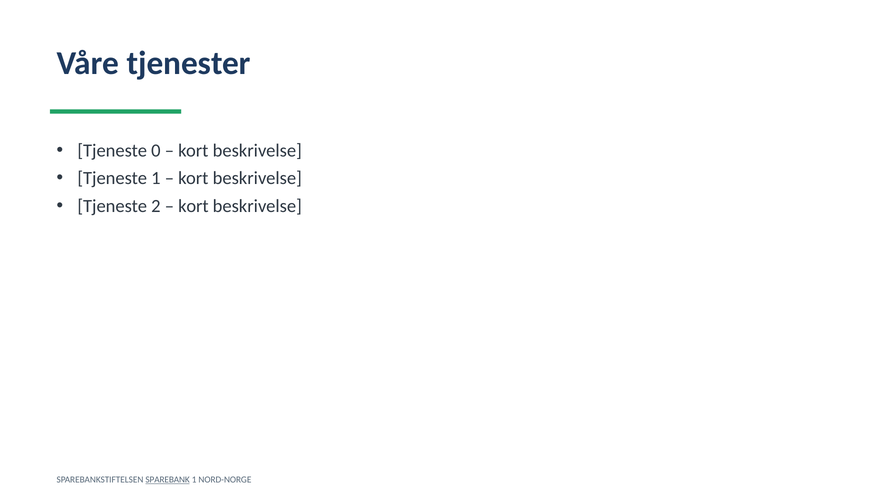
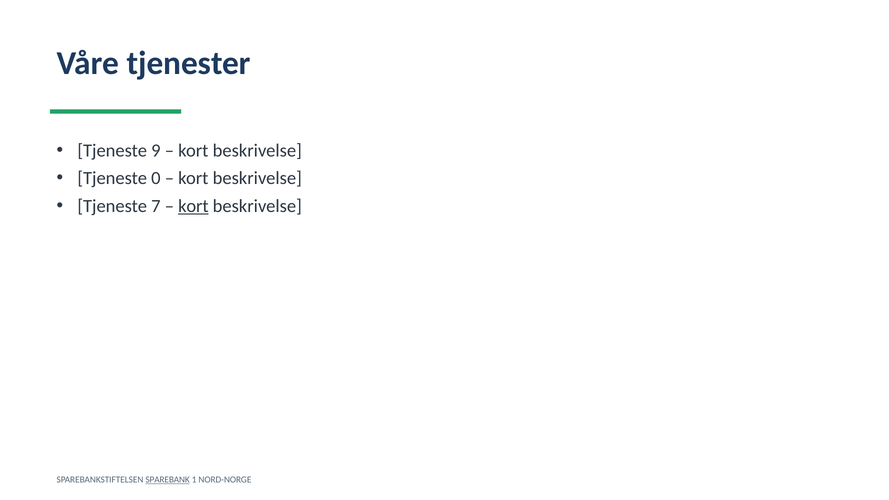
0: 0 -> 9
Tjeneste 1: 1 -> 0
2: 2 -> 7
kort at (193, 206) underline: none -> present
